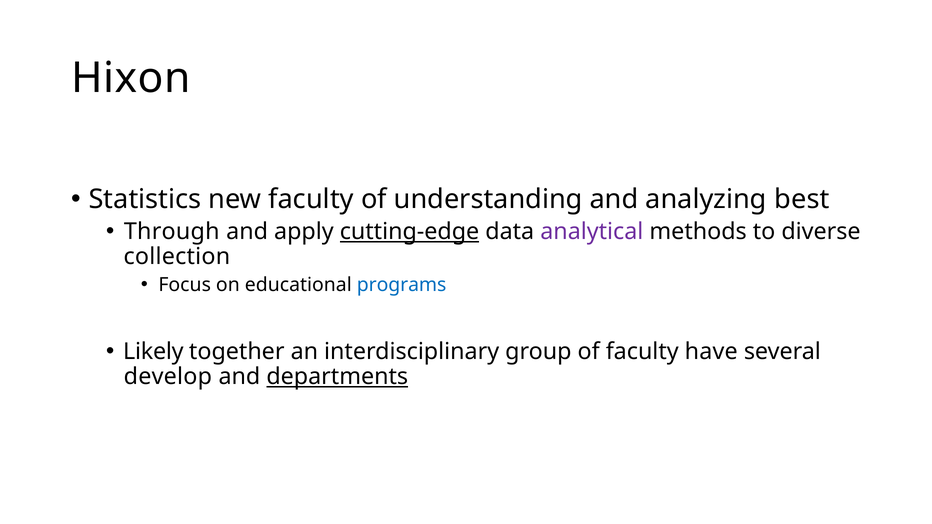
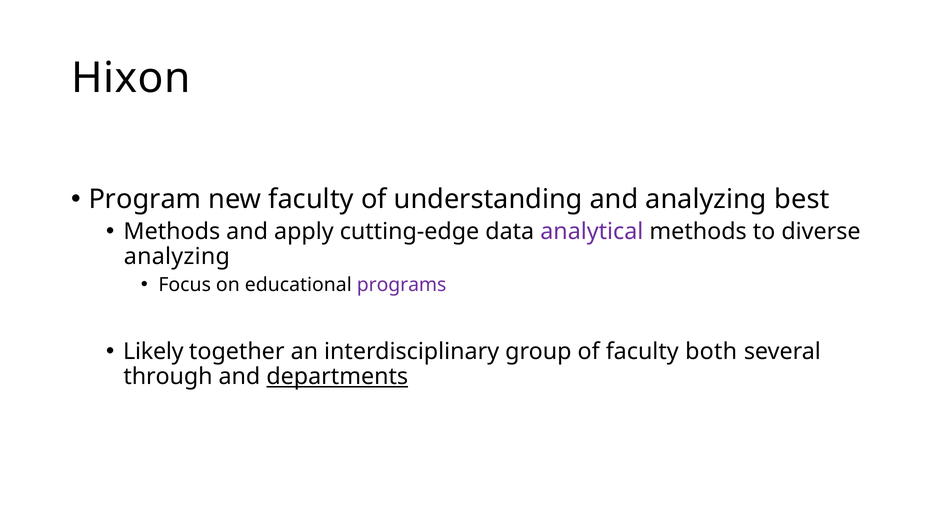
Statistics: Statistics -> Program
Through at (172, 232): Through -> Methods
cutting-edge underline: present -> none
collection at (177, 257): collection -> analyzing
programs colour: blue -> purple
have: have -> both
develop: develop -> through
